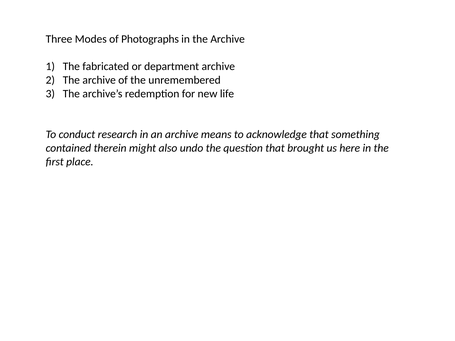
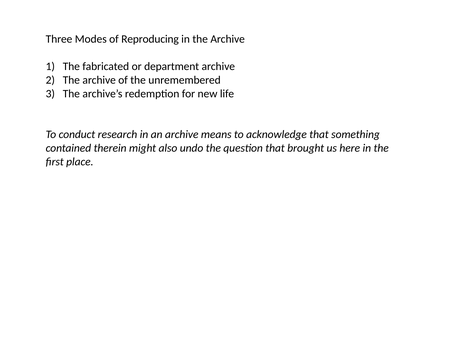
Photographs: Photographs -> Reproducing
